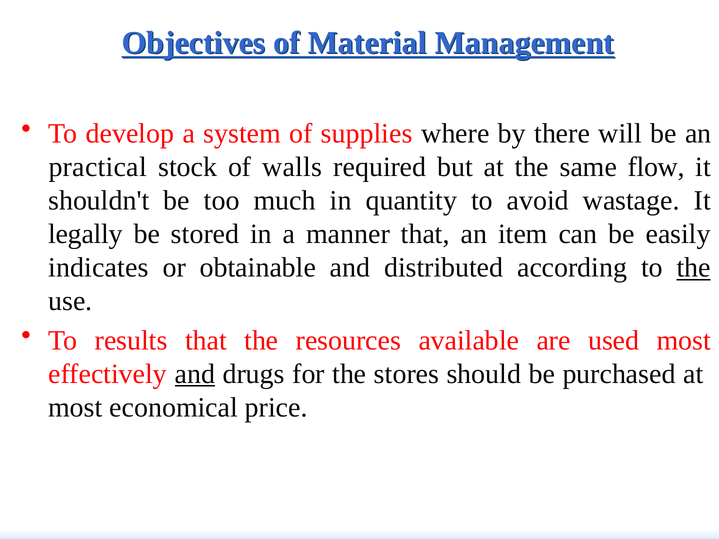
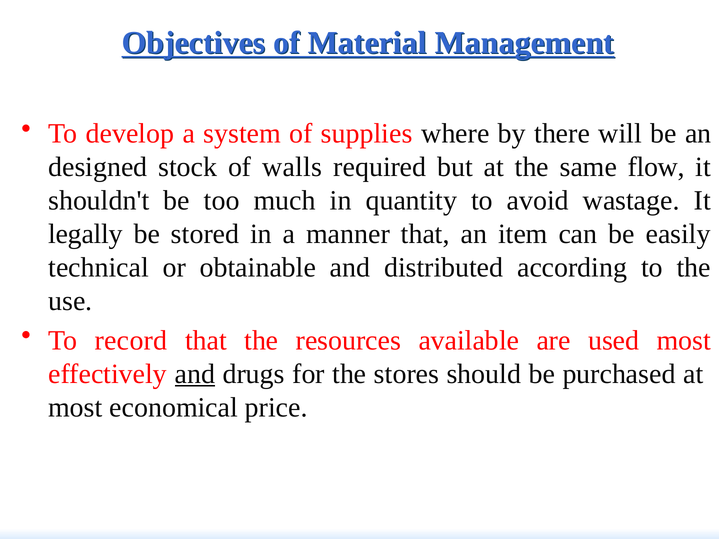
practical: practical -> designed
indicates: indicates -> technical
the at (694, 268) underline: present -> none
results: results -> record
